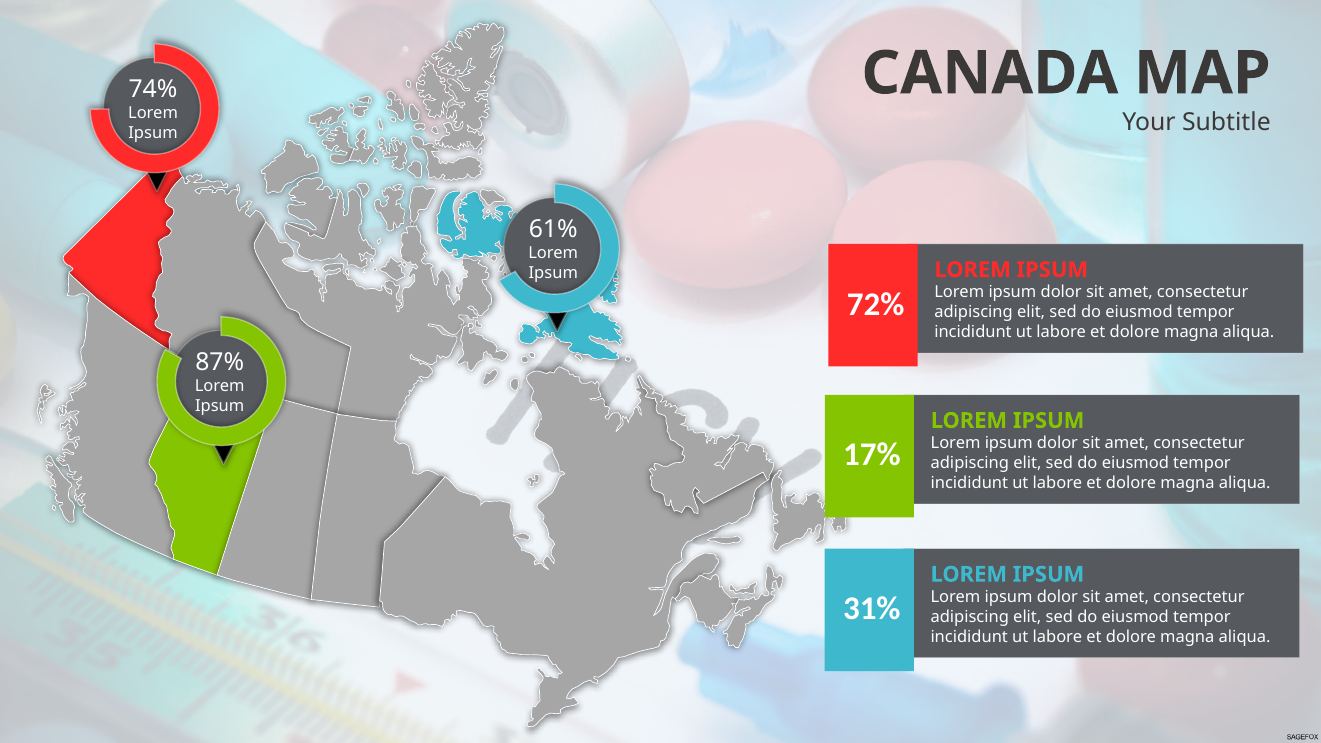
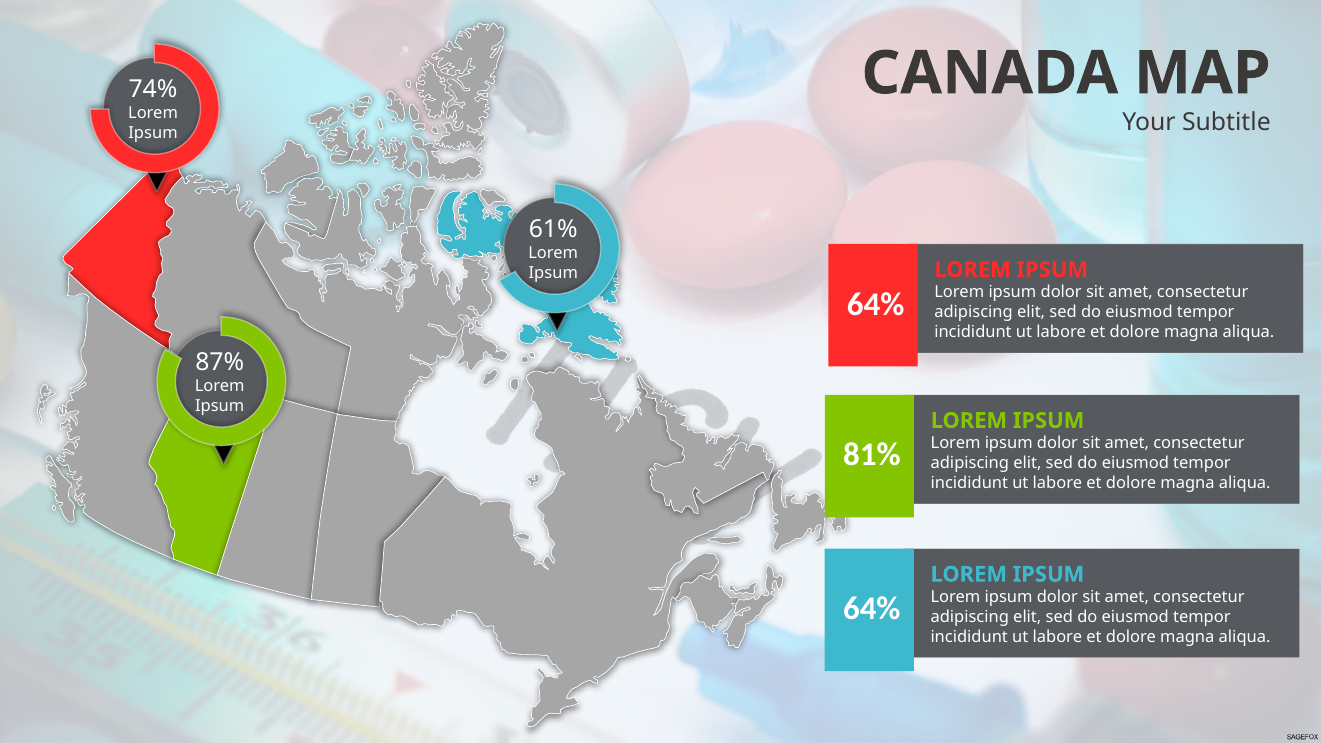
72% at (876, 304): 72% -> 64%
17%: 17% -> 81%
31% at (872, 609): 31% -> 64%
